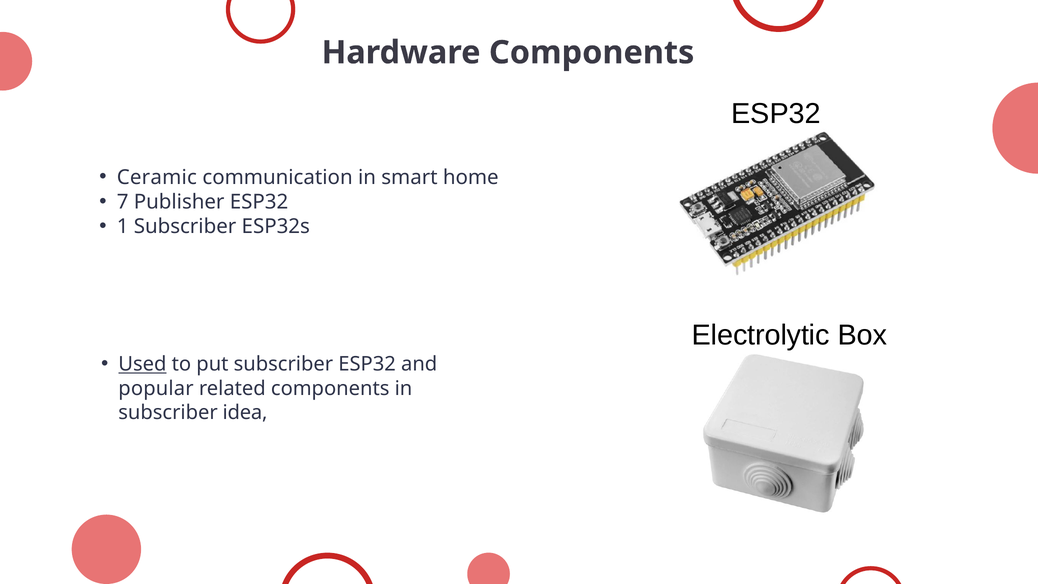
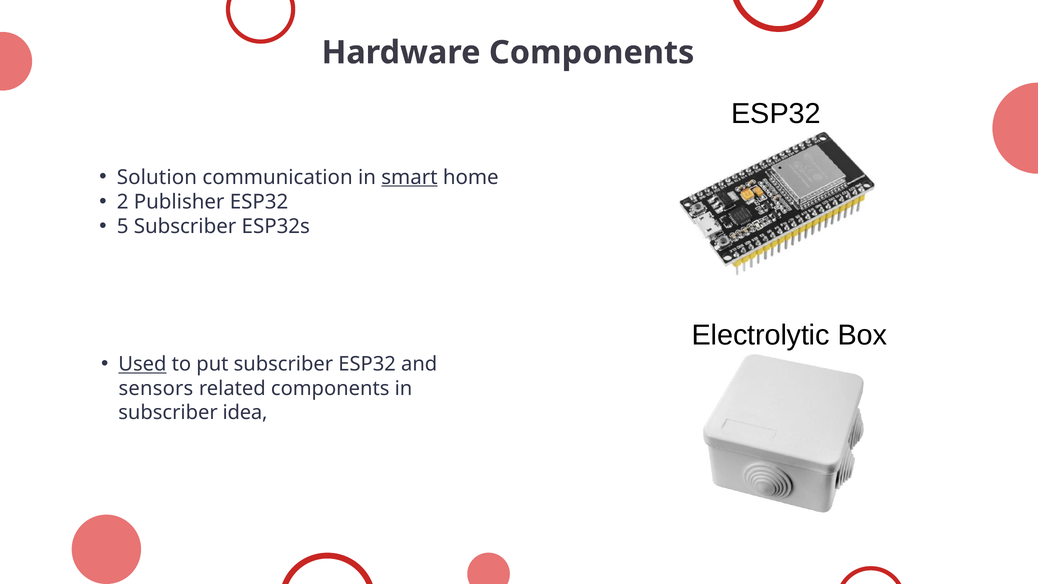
Ceramic: Ceramic -> Solution
smart underline: none -> present
7: 7 -> 2
1: 1 -> 5
popular: popular -> sensors
